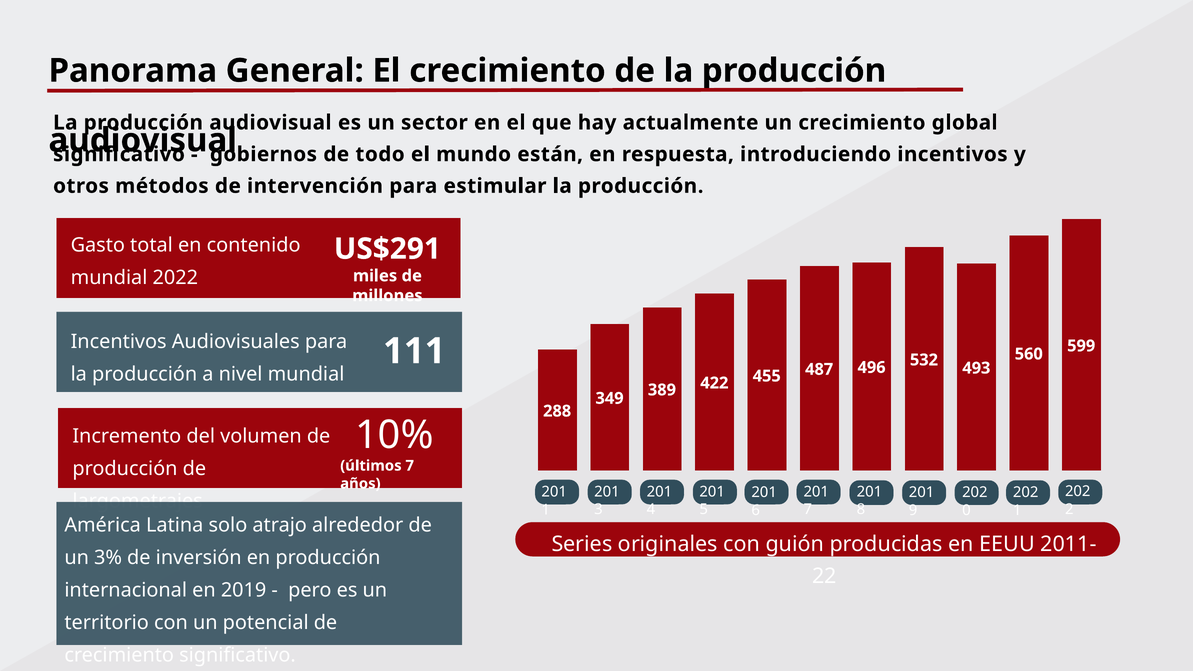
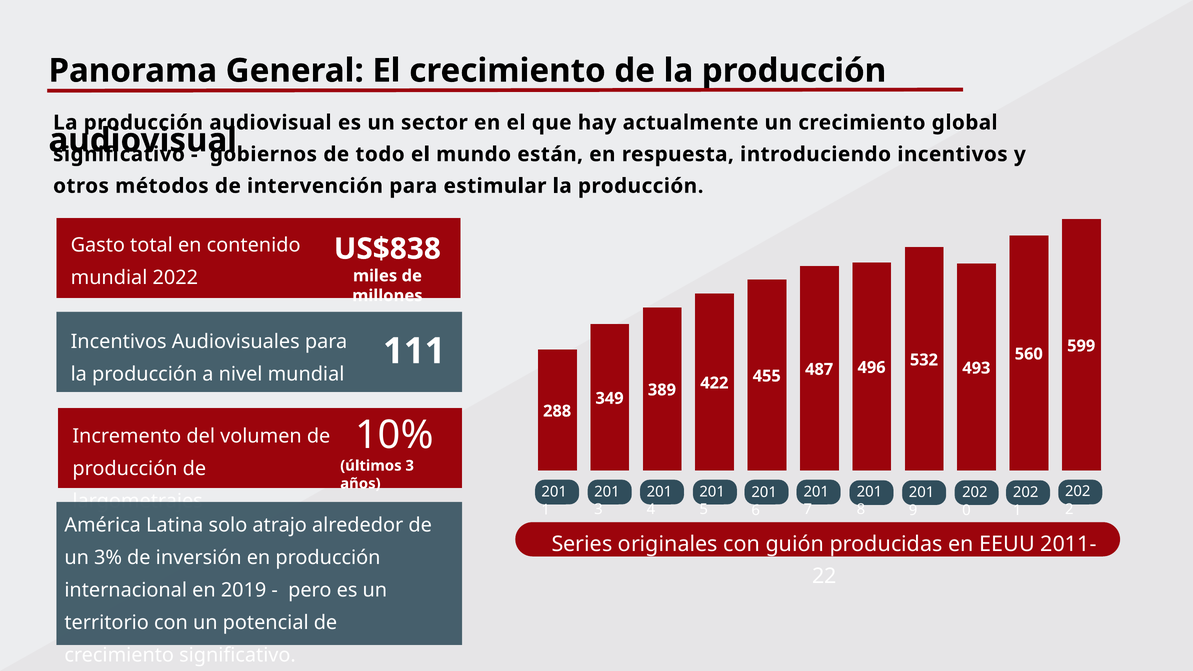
US$291: US$291 -> US$838
últimos 7: 7 -> 3
